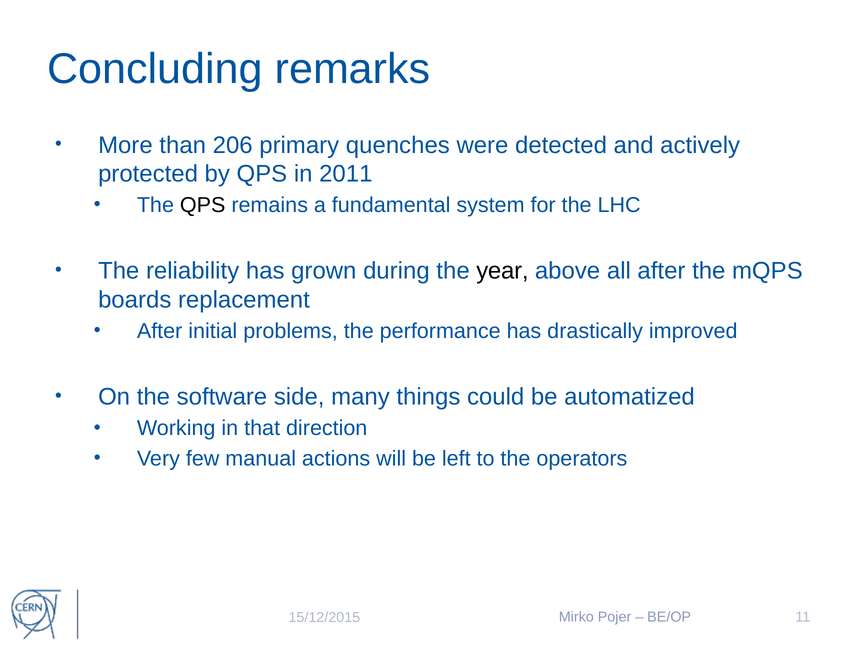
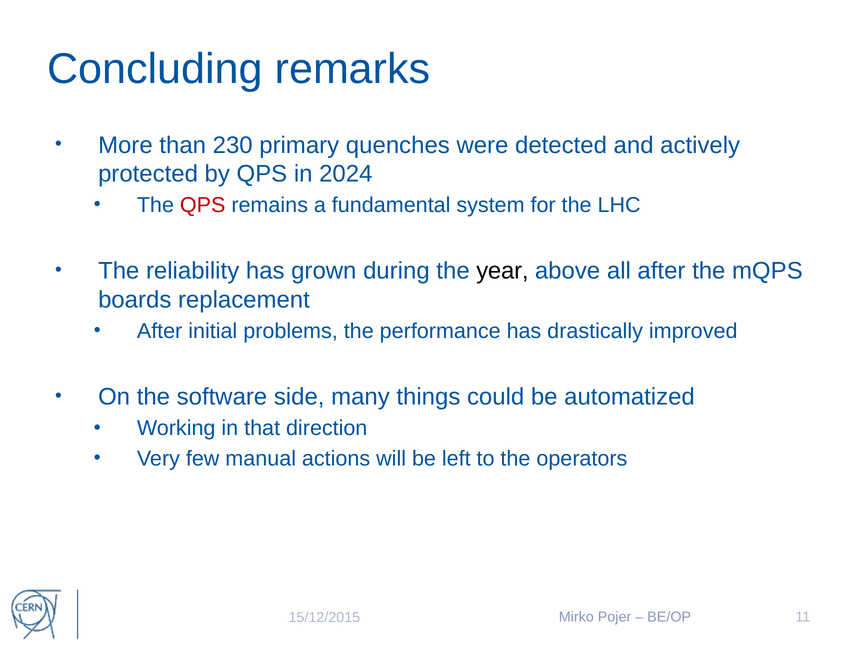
206: 206 -> 230
2011: 2011 -> 2024
QPS at (203, 205) colour: black -> red
